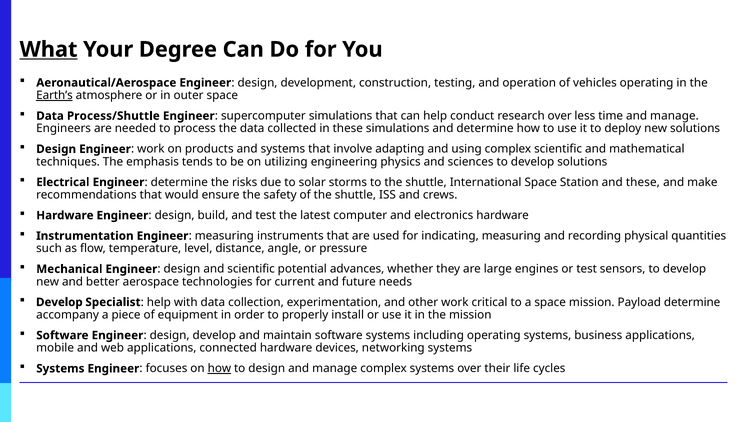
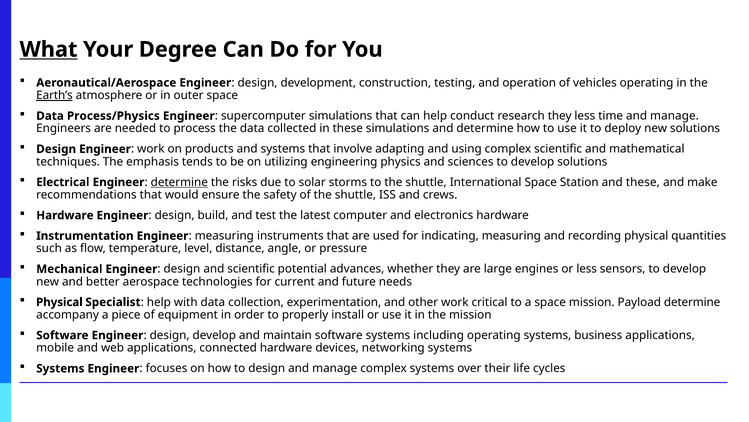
Process/Shuttle: Process/Shuttle -> Process/Physics
research over: over -> they
determine at (179, 182) underline: none -> present
or test: test -> less
Develop at (59, 302): Develop -> Physical
how at (219, 368) underline: present -> none
